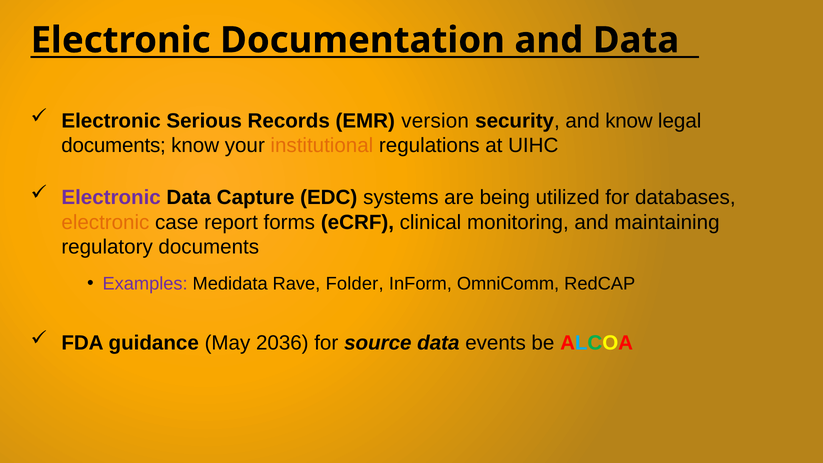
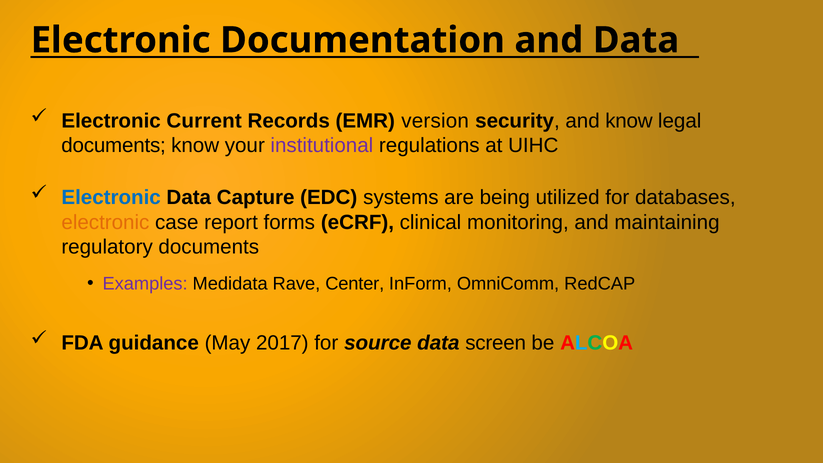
Serious: Serious -> Current
institutional colour: orange -> purple
Electronic at (111, 198) colour: purple -> blue
Folder: Folder -> Center
2036: 2036 -> 2017
events: events -> screen
